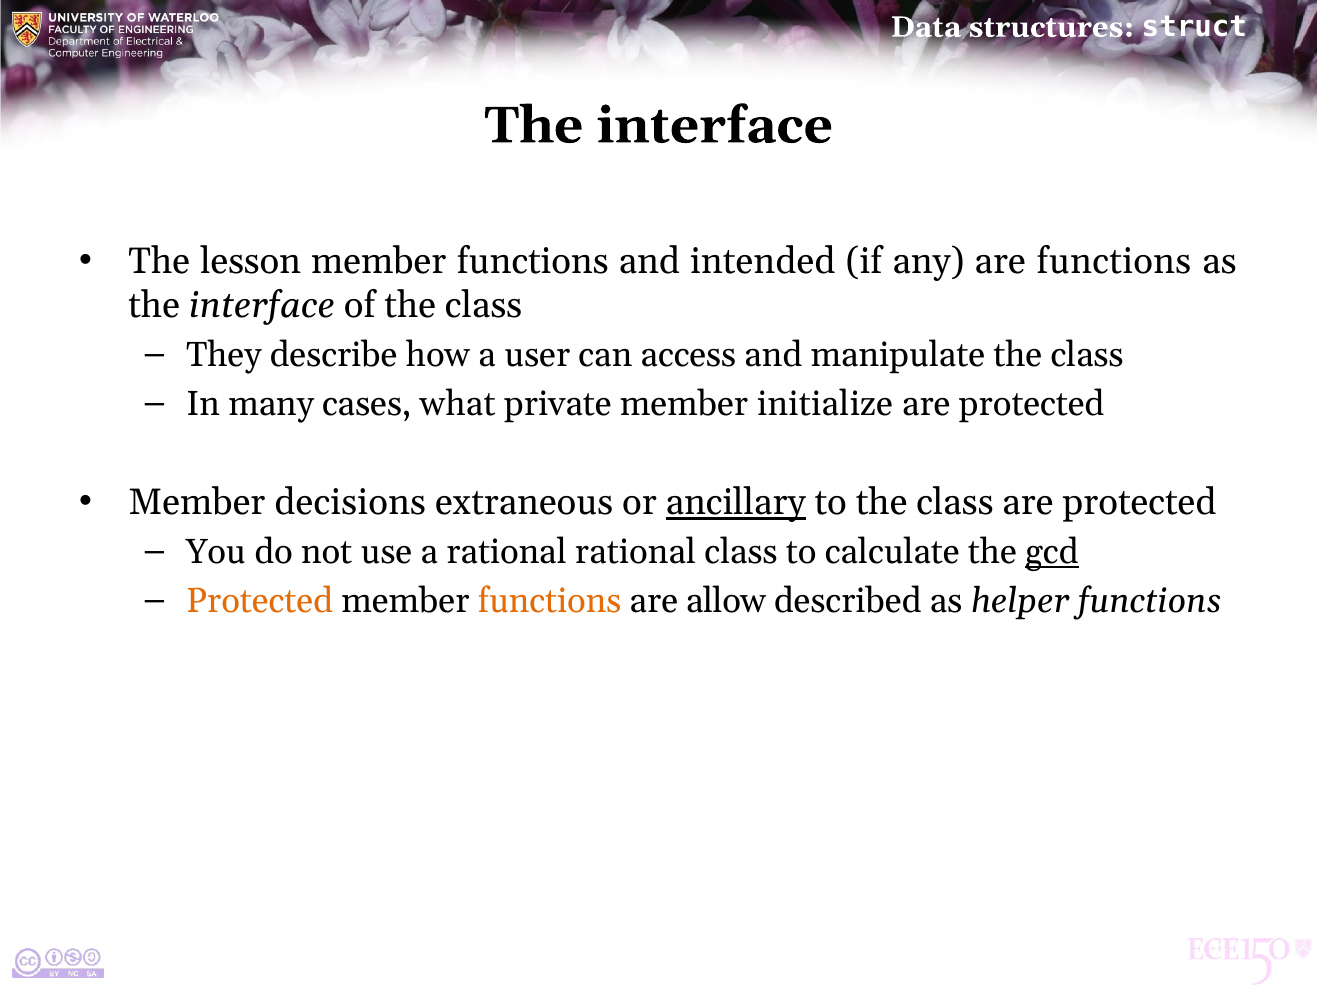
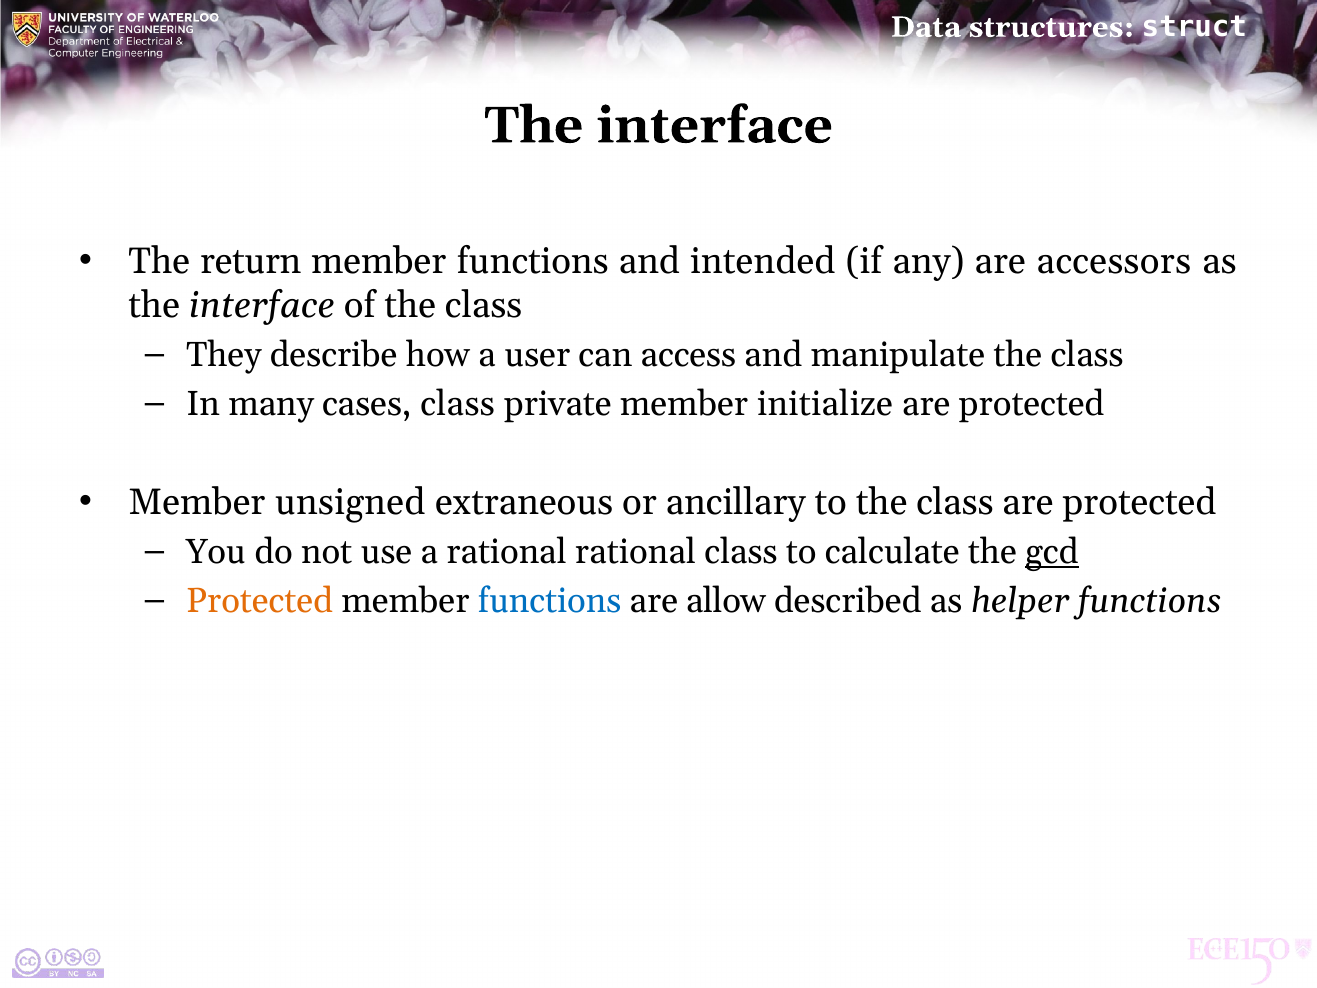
lesson: lesson -> return
are functions: functions -> accessors
cases what: what -> class
decisions: decisions -> unsigned
ancillary underline: present -> none
functions at (550, 601) colour: orange -> blue
